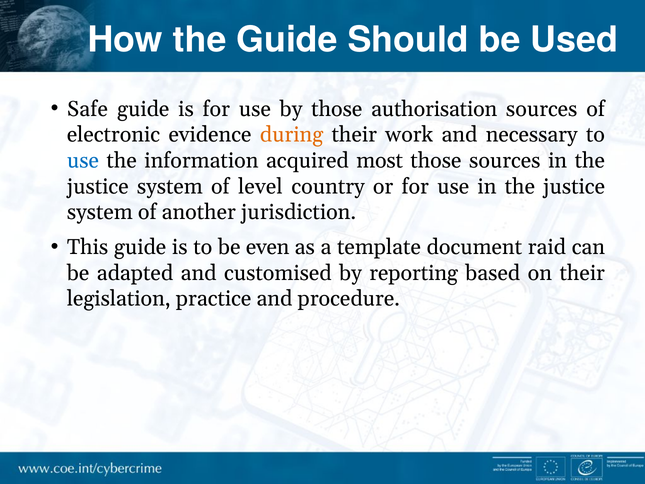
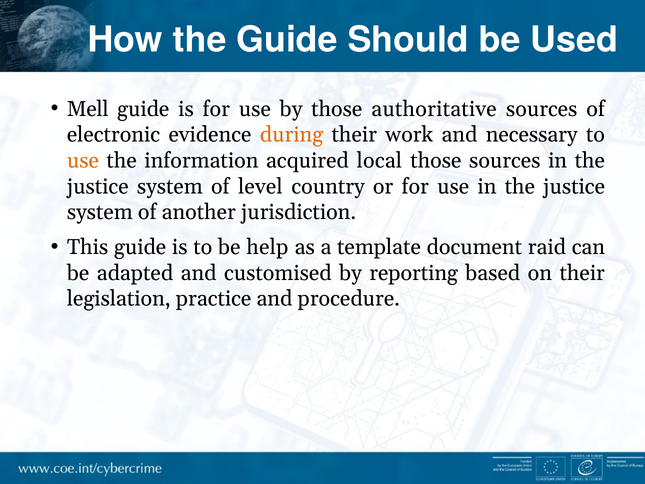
Safe: Safe -> Mell
authorisation: authorisation -> authoritative
use at (83, 161) colour: blue -> orange
most: most -> local
even: even -> help
